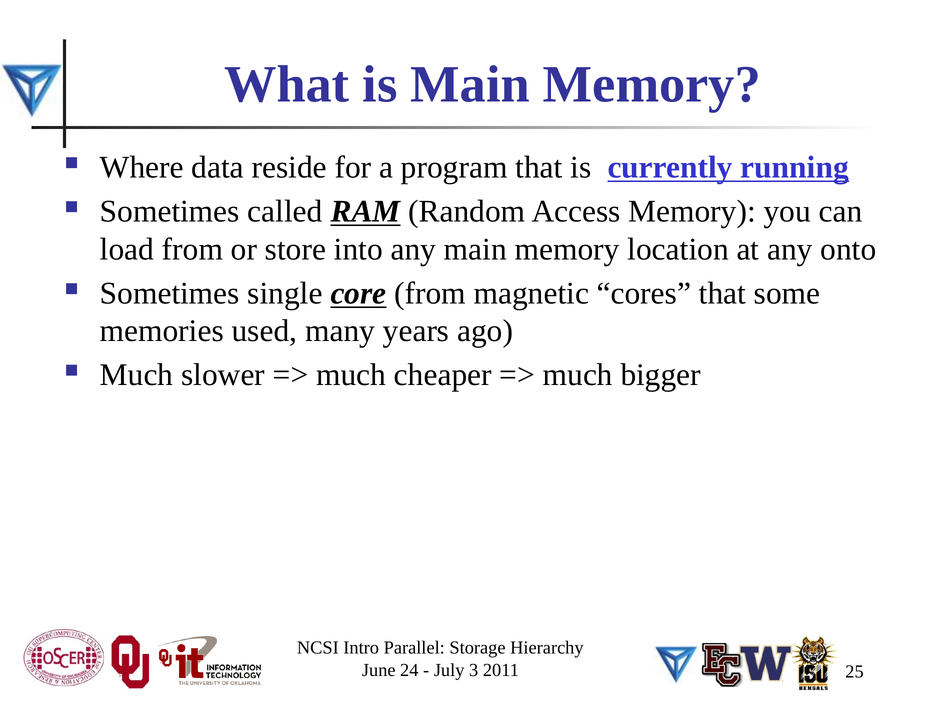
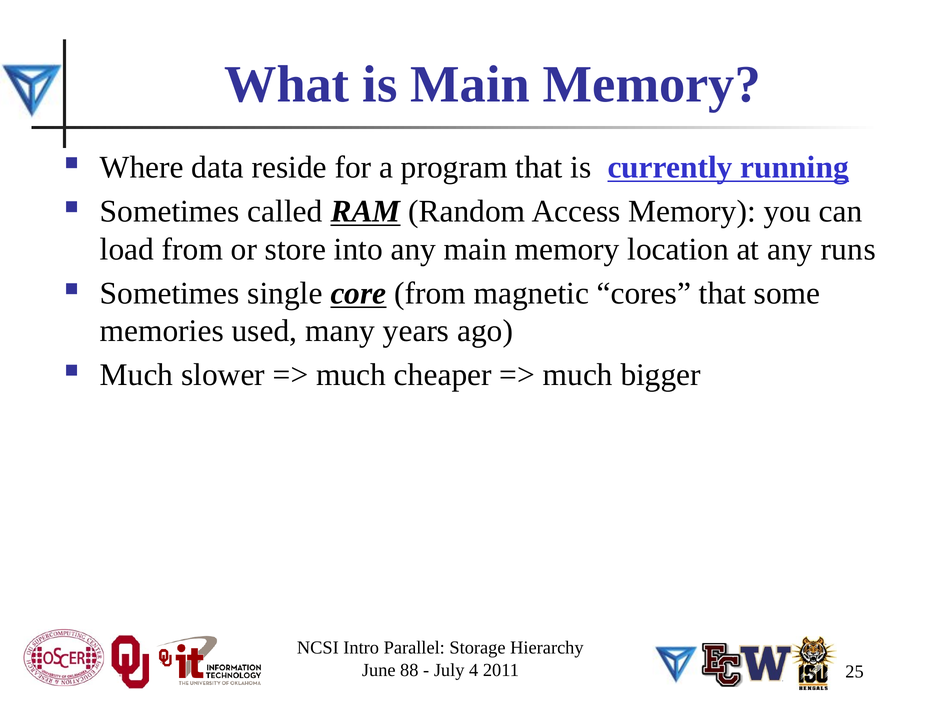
onto: onto -> runs
24: 24 -> 88
3: 3 -> 4
